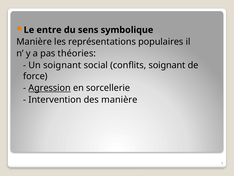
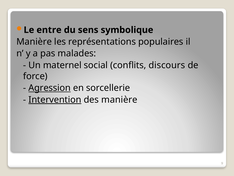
théories: théories -> malades
Un soignant: soignant -> maternel
conflits soignant: soignant -> discours
Intervention underline: none -> present
